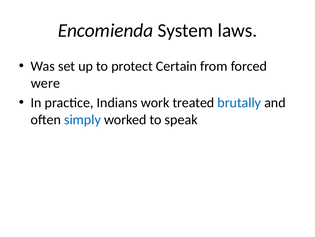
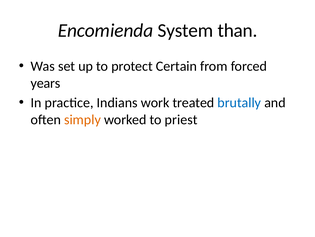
laws: laws -> than
were: were -> years
simply colour: blue -> orange
speak: speak -> priest
